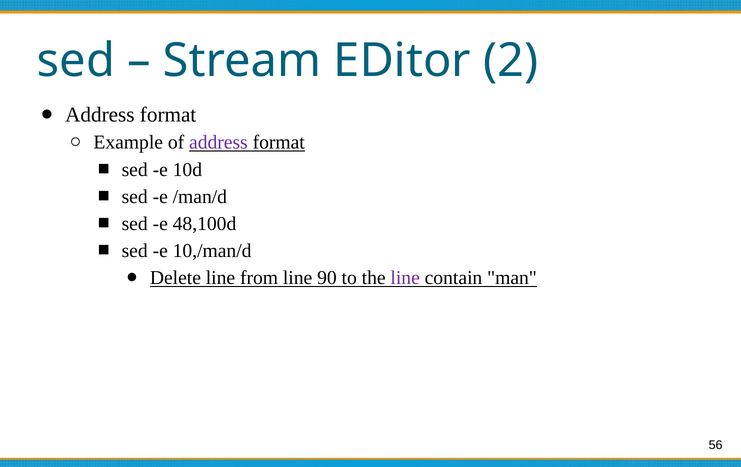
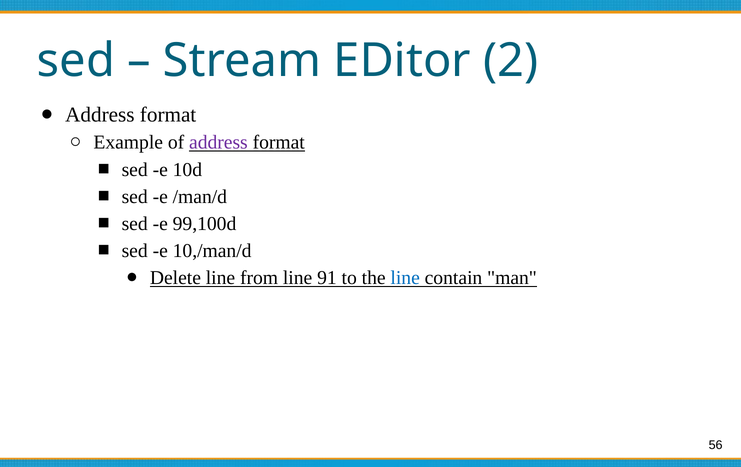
48,100d: 48,100d -> 99,100d
90: 90 -> 91
line at (405, 278) colour: purple -> blue
